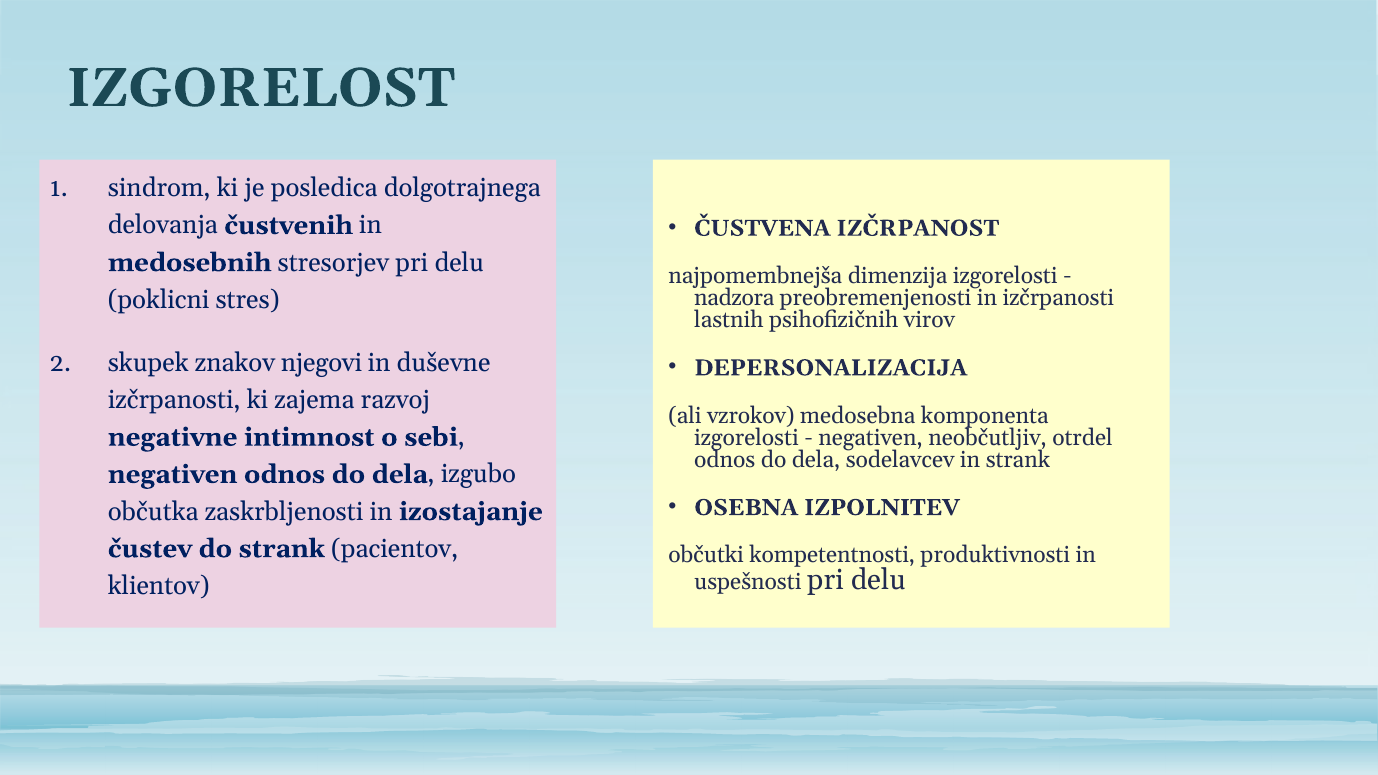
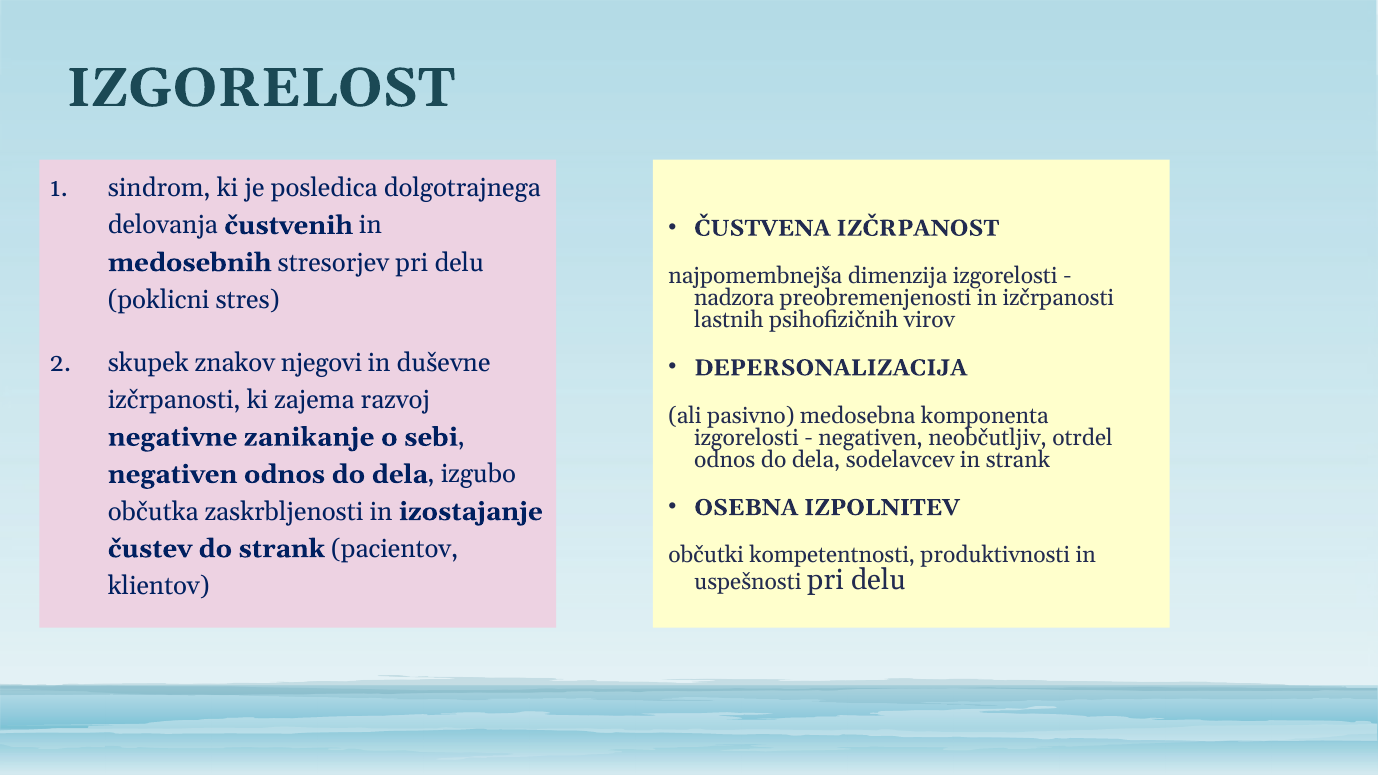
vzrokov: vzrokov -> pasivno
intimnost: intimnost -> zanikanje
